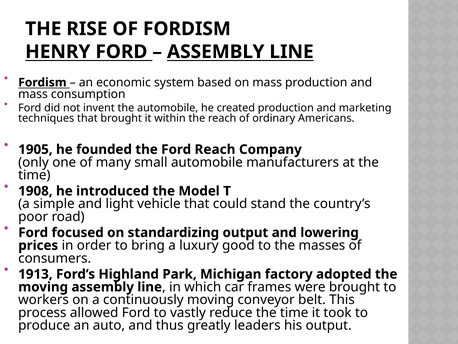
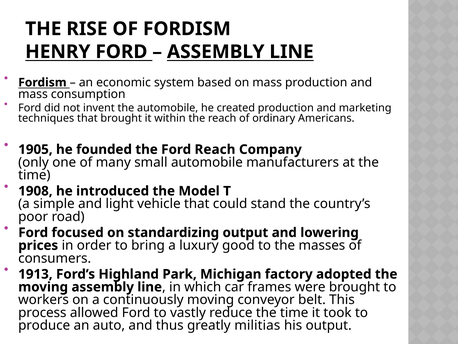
leaders: leaders -> militias
